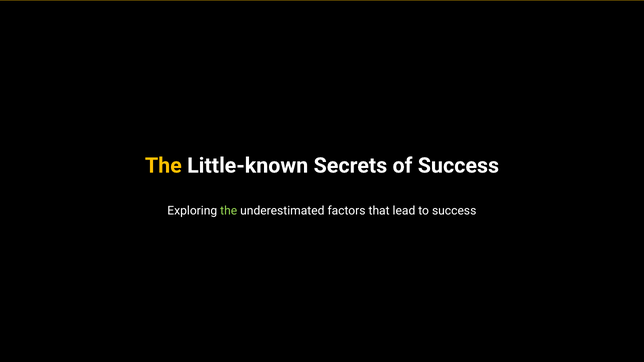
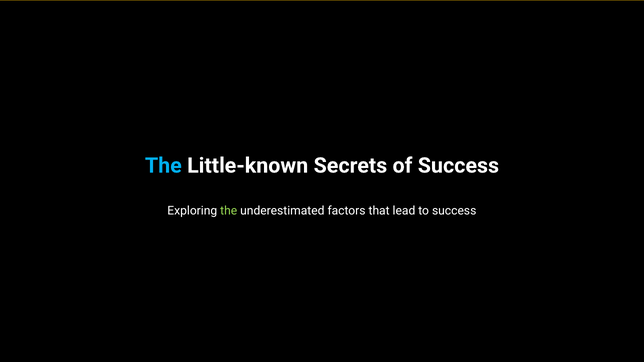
The at (163, 166) colour: yellow -> light blue
